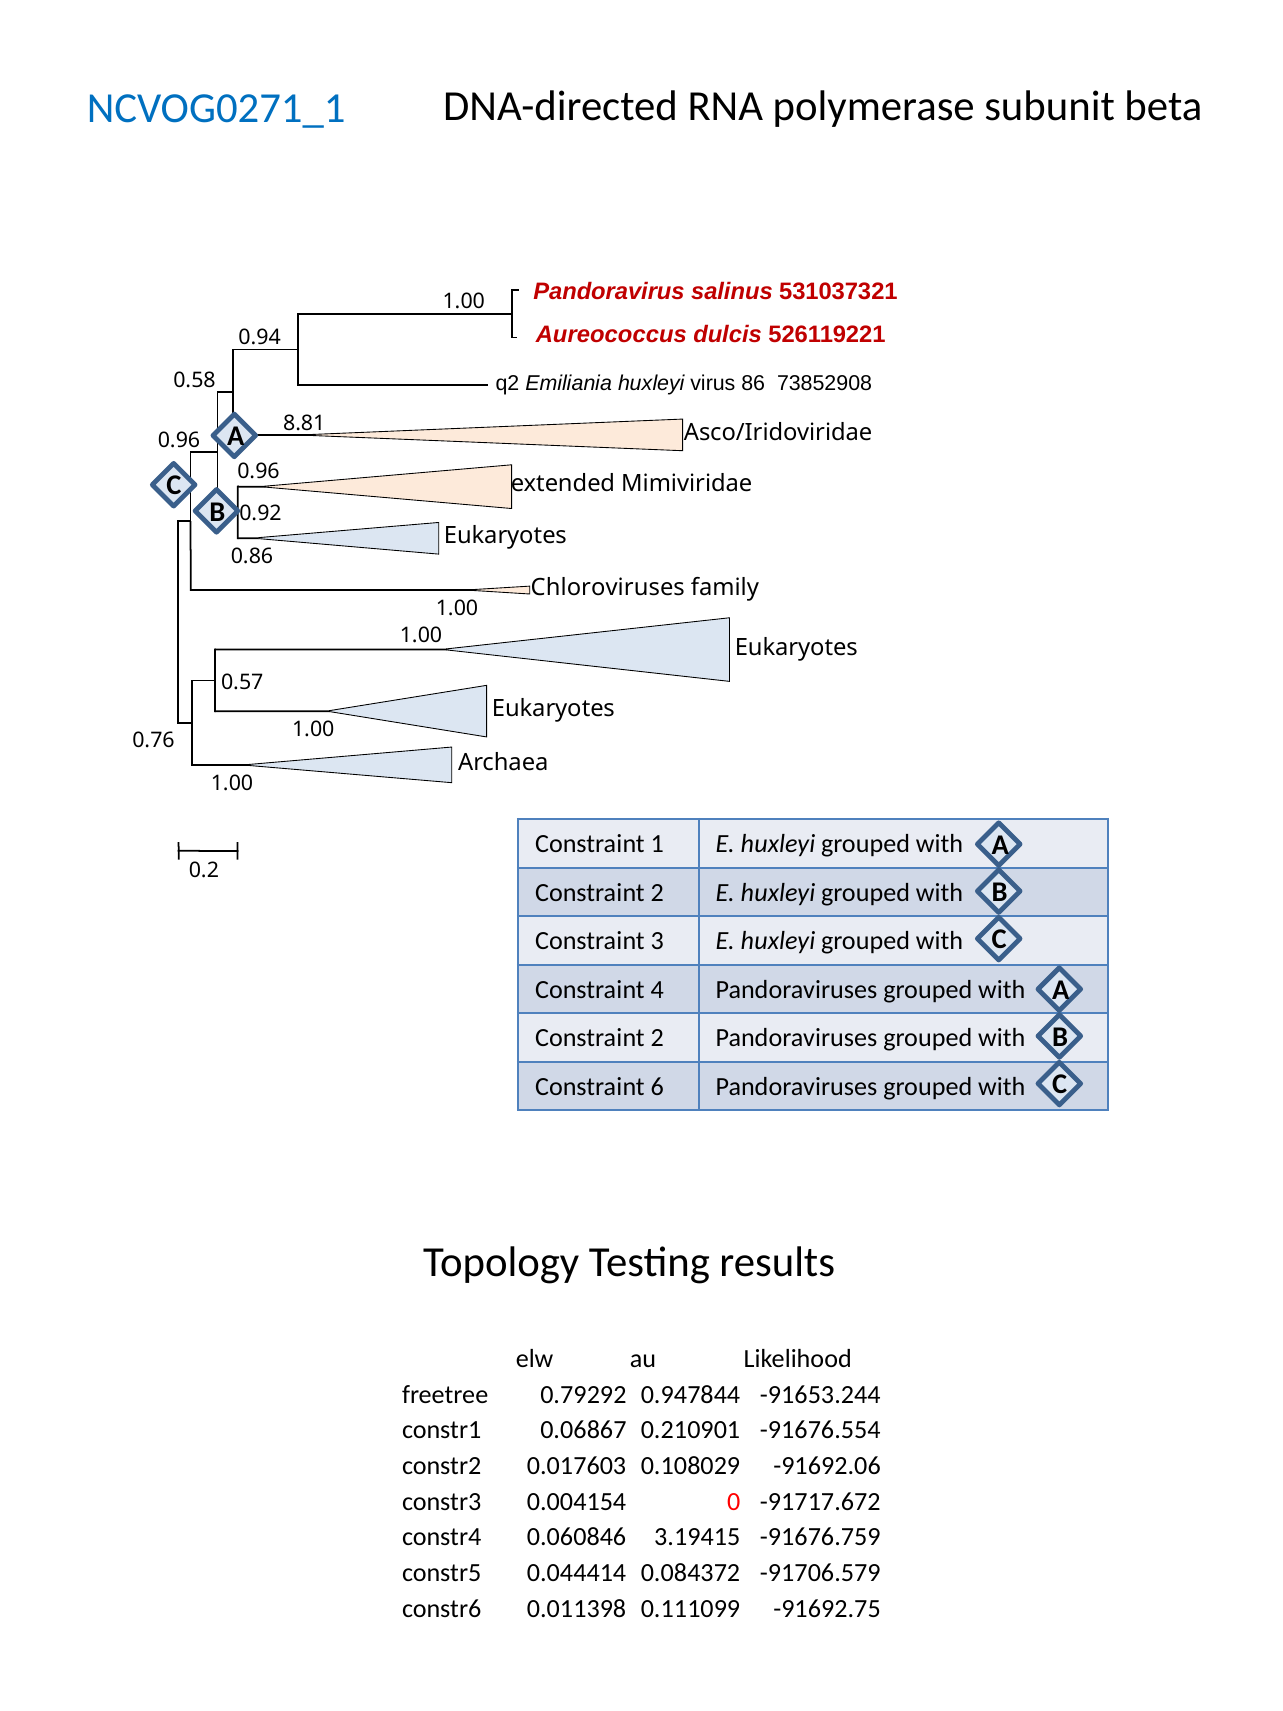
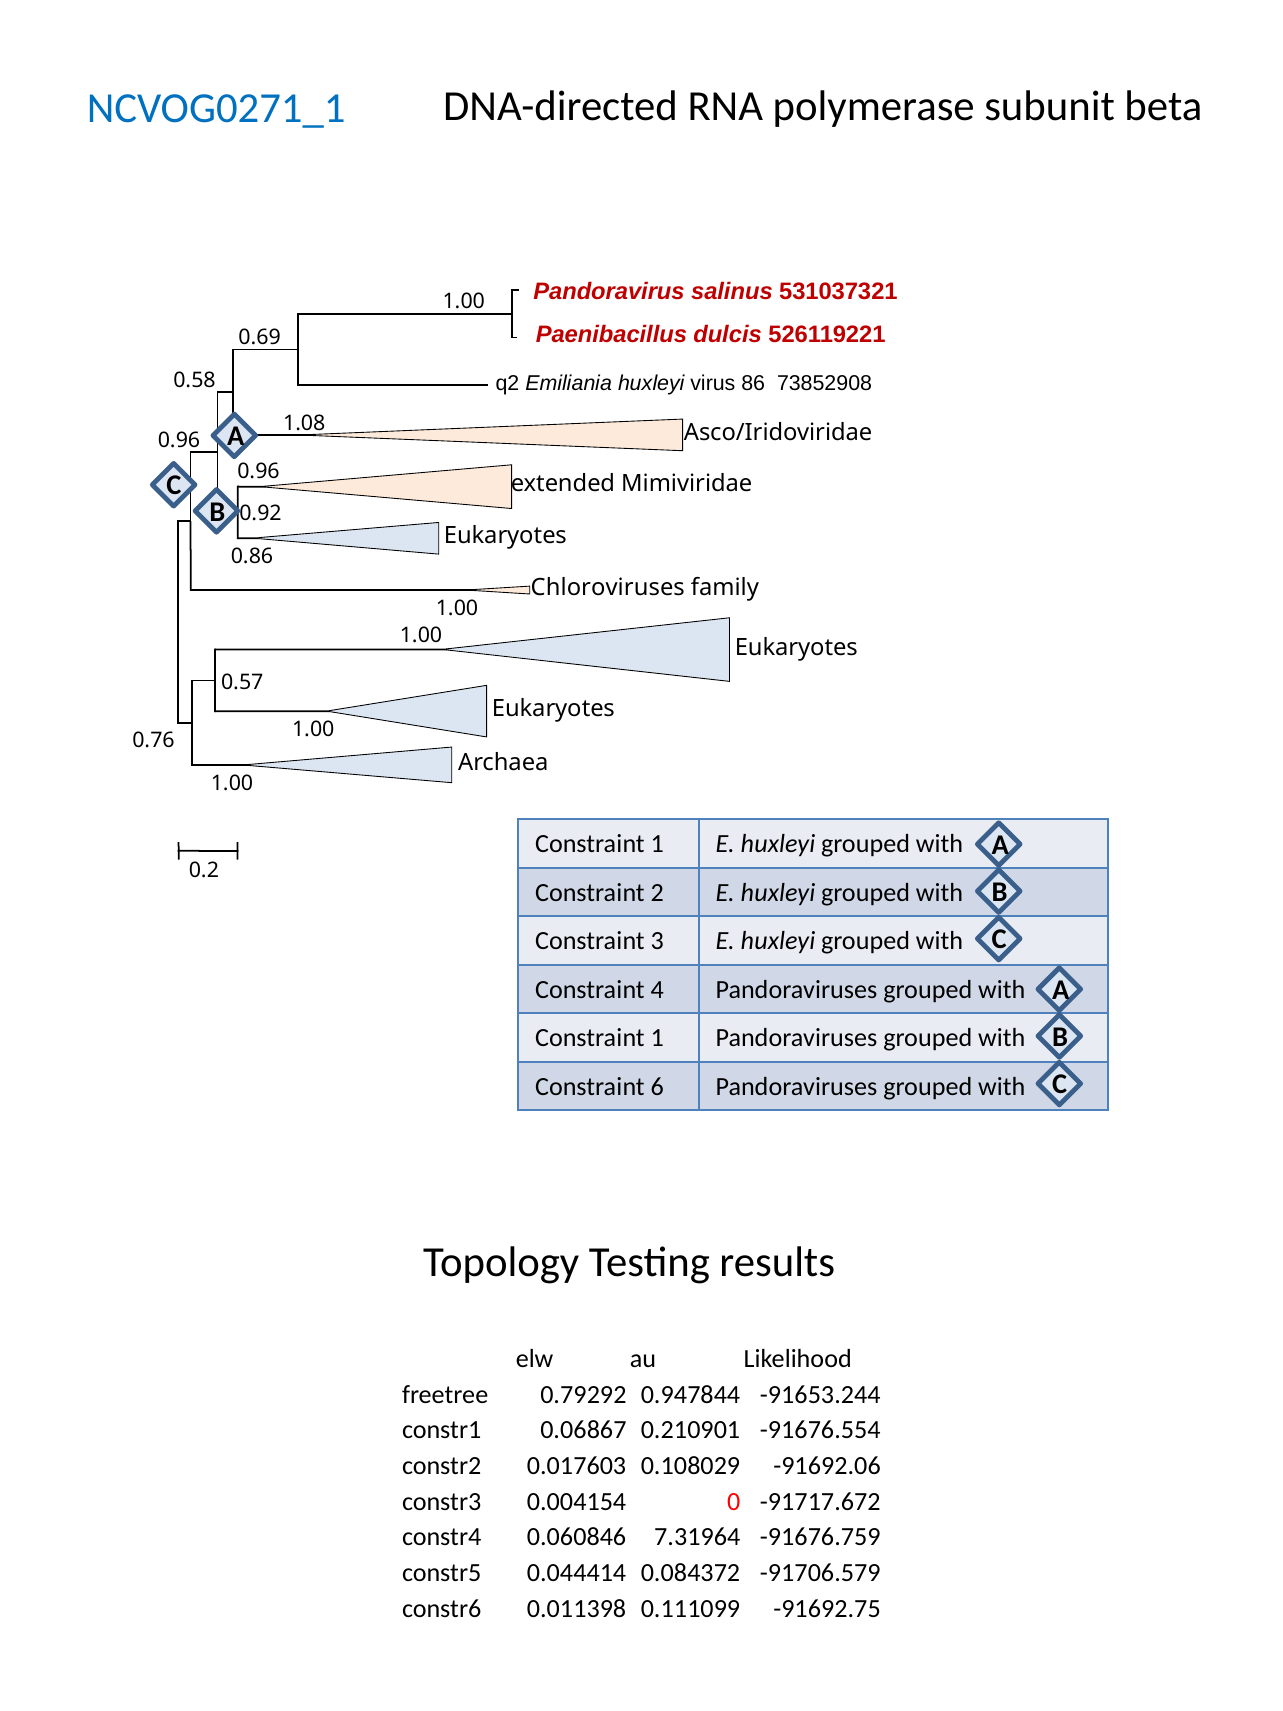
Aureococcus: Aureococcus -> Paenibacillus
0.94: 0.94 -> 0.69
8.81: 8.81 -> 1.08
2 at (657, 1038): 2 -> 1
3.19415: 3.19415 -> 7.31964
